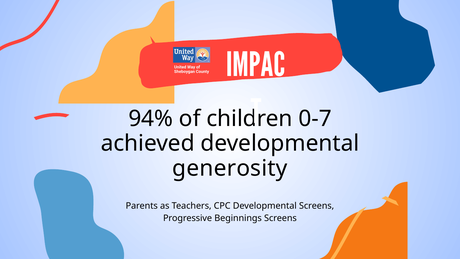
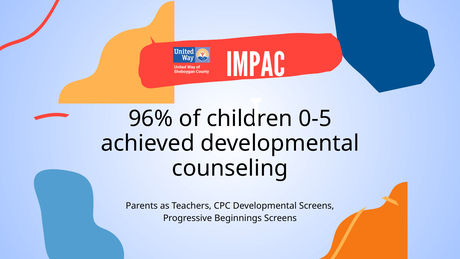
94%: 94% -> 96%
0-7: 0-7 -> 0-5
generosity: generosity -> counseling
